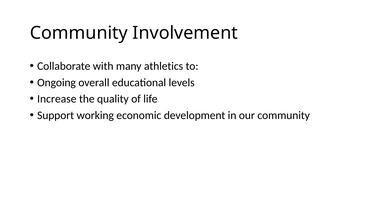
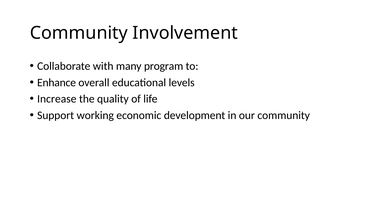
athletics: athletics -> program
Ongoing: Ongoing -> Enhance
